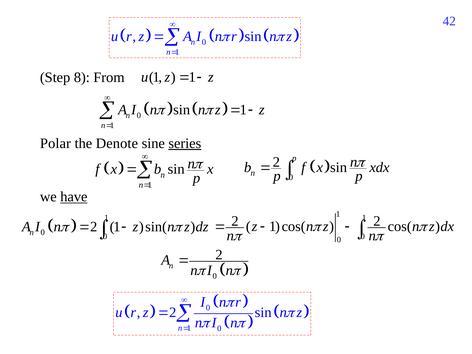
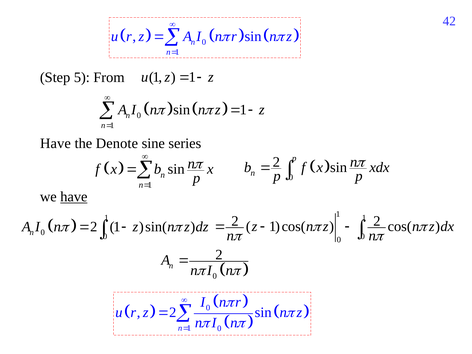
8: 8 -> 5
Polar at (55, 143): Polar -> Have
series underline: present -> none
